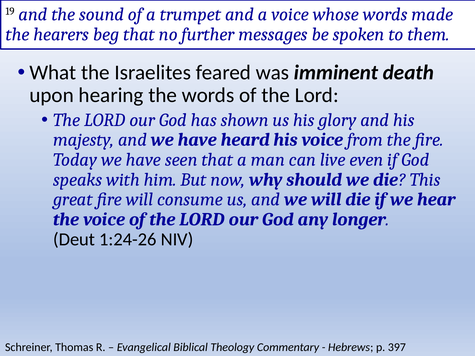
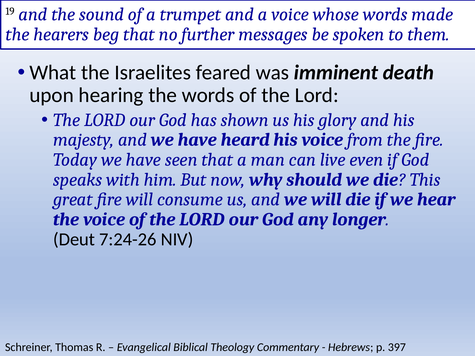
1:24-26: 1:24-26 -> 7:24-26
